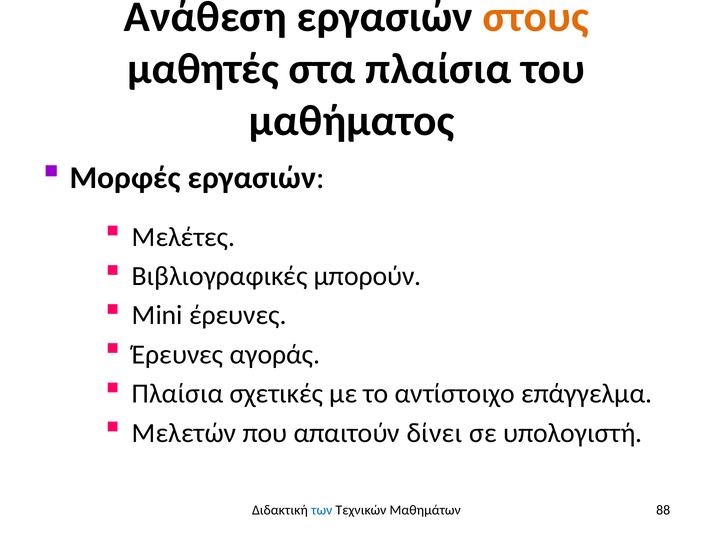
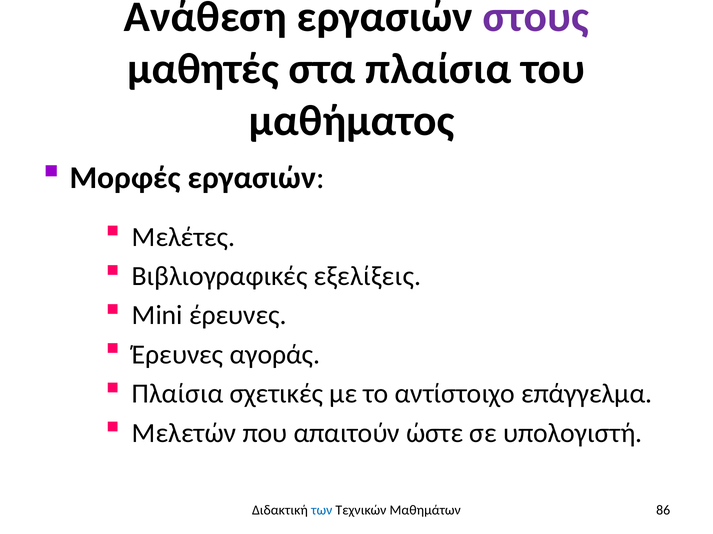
στους colour: orange -> purple
μπορούν: μπορούν -> εξελίξεις
δίνει: δίνει -> ώστε
88: 88 -> 86
